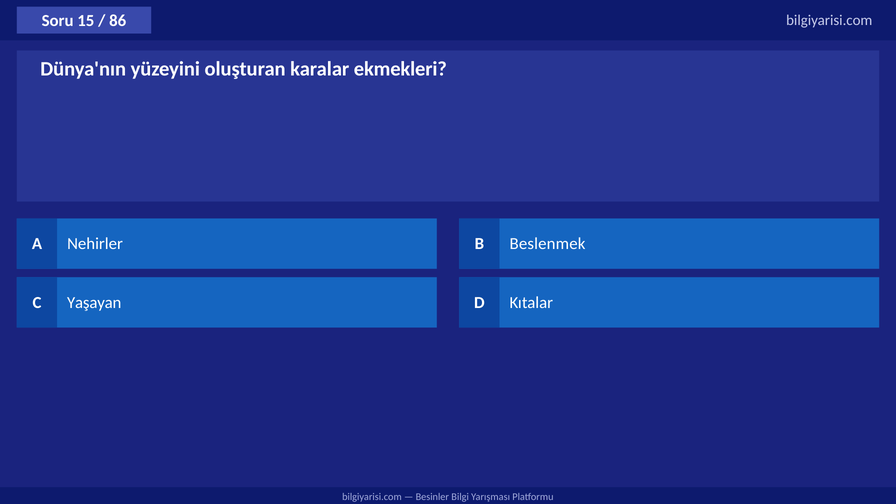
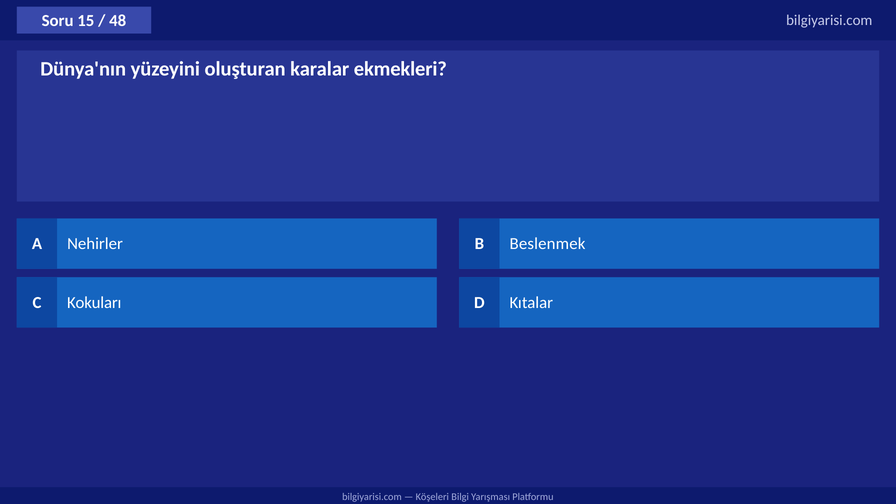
86: 86 -> 48
Yaşayan: Yaşayan -> Kokuları
Besinler: Besinler -> Köşeleri
